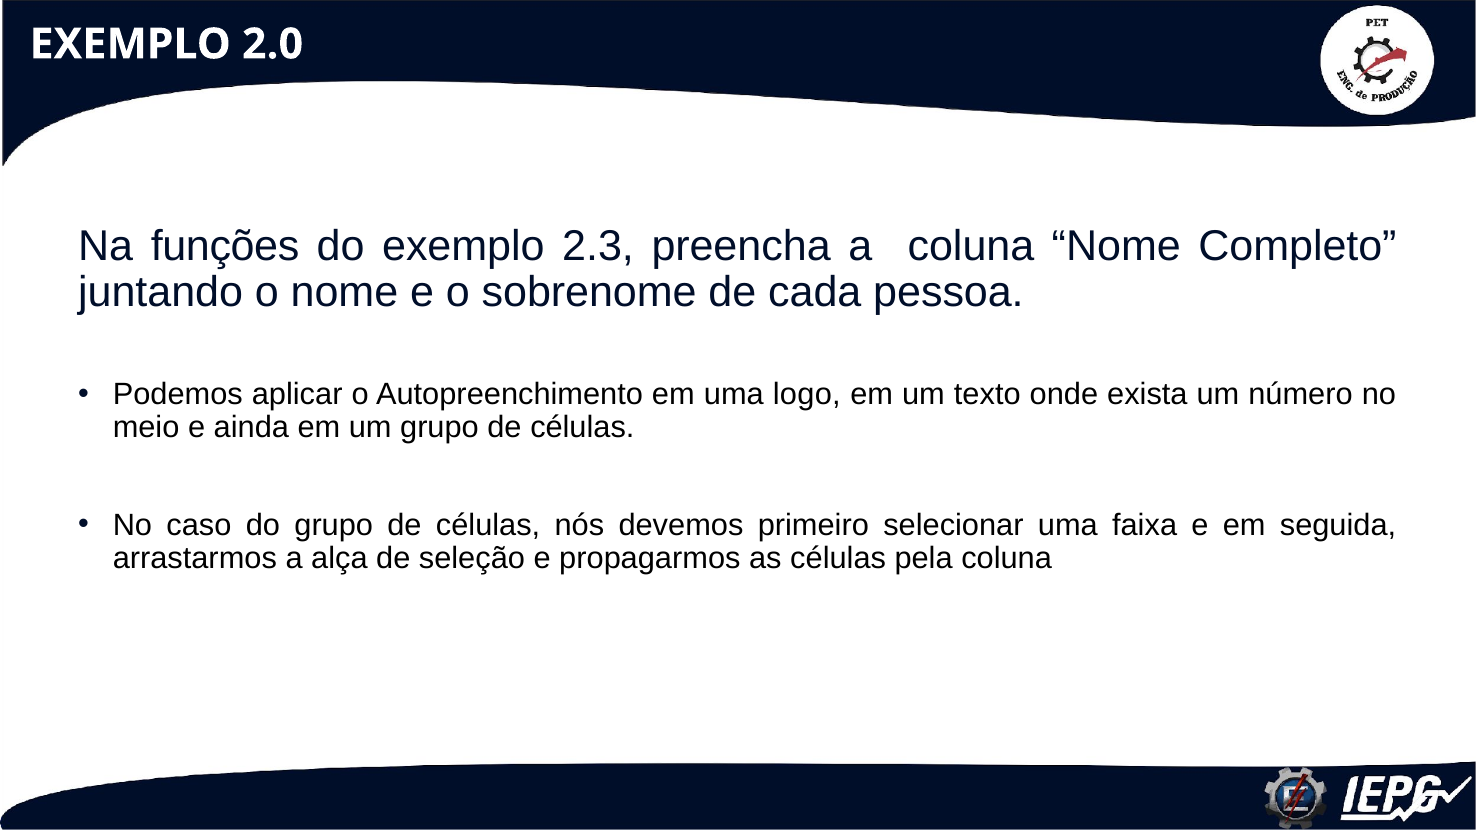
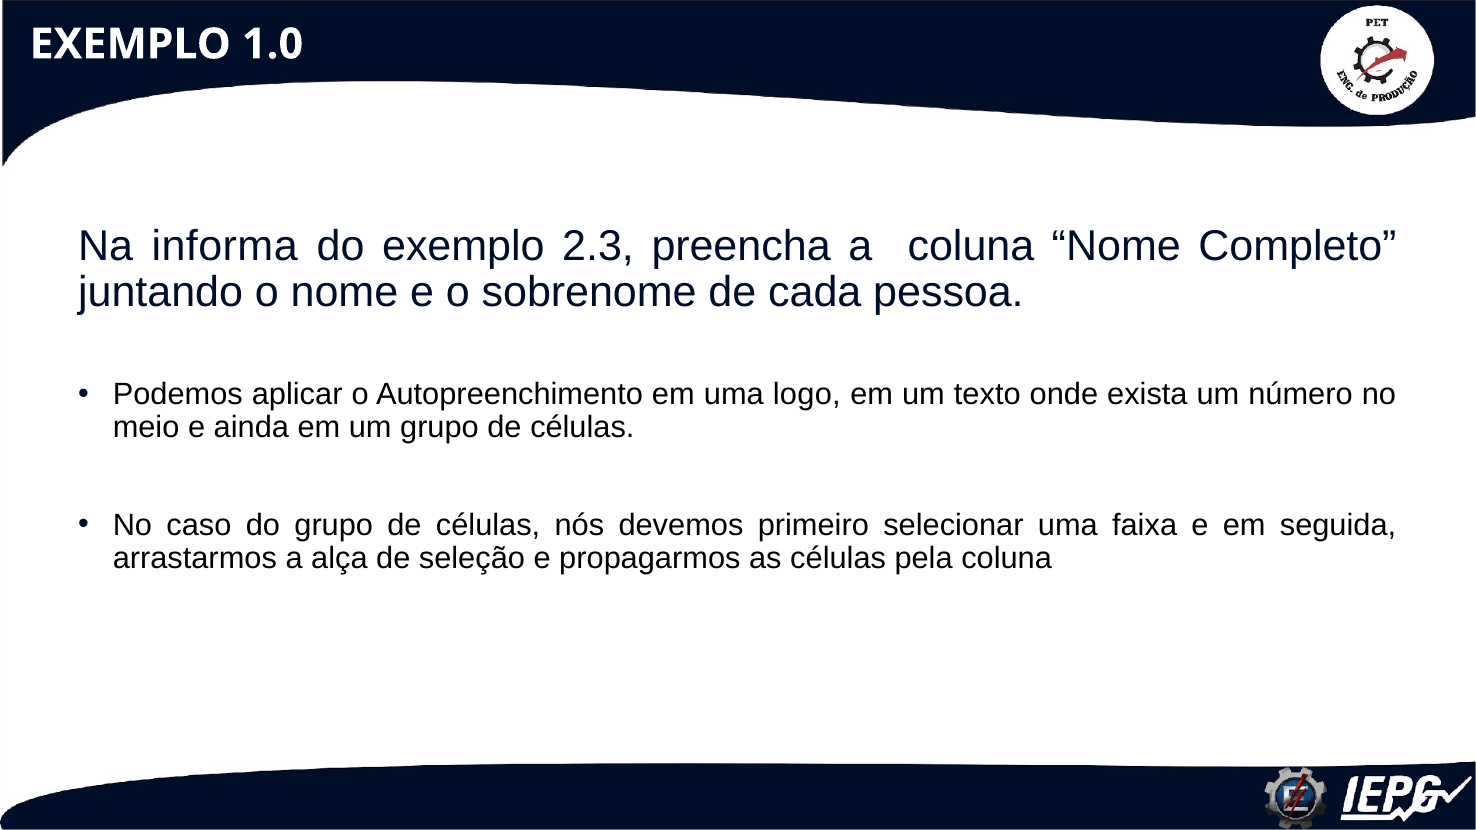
2.0: 2.0 -> 1.0
funções: funções -> informa
